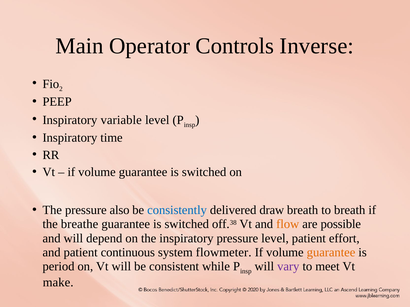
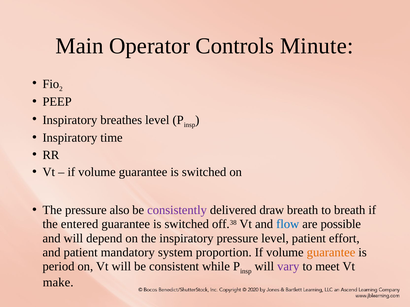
Inverse: Inverse -> Minute
variable: variable -> breathes
consistently colour: blue -> purple
breathe: breathe -> entered
flow colour: orange -> blue
continuous: continuous -> mandatory
flowmeter: flowmeter -> proportion
